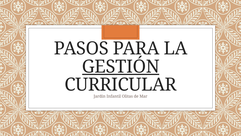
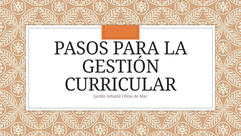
GESTIÓN underline: present -> none
